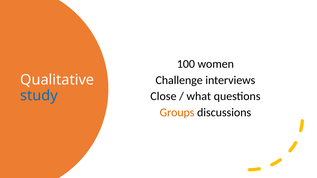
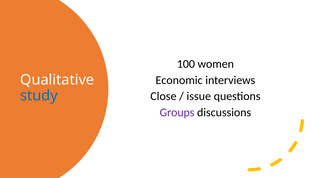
Challenge: Challenge -> Economic
what: what -> issue
Groups colour: orange -> purple
